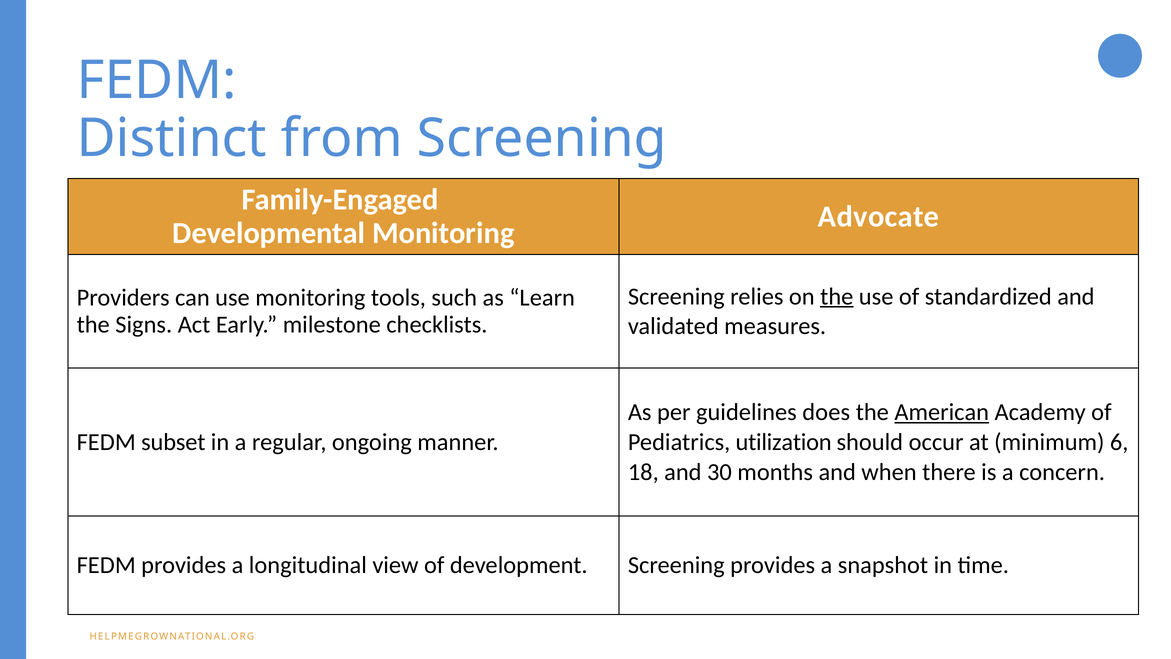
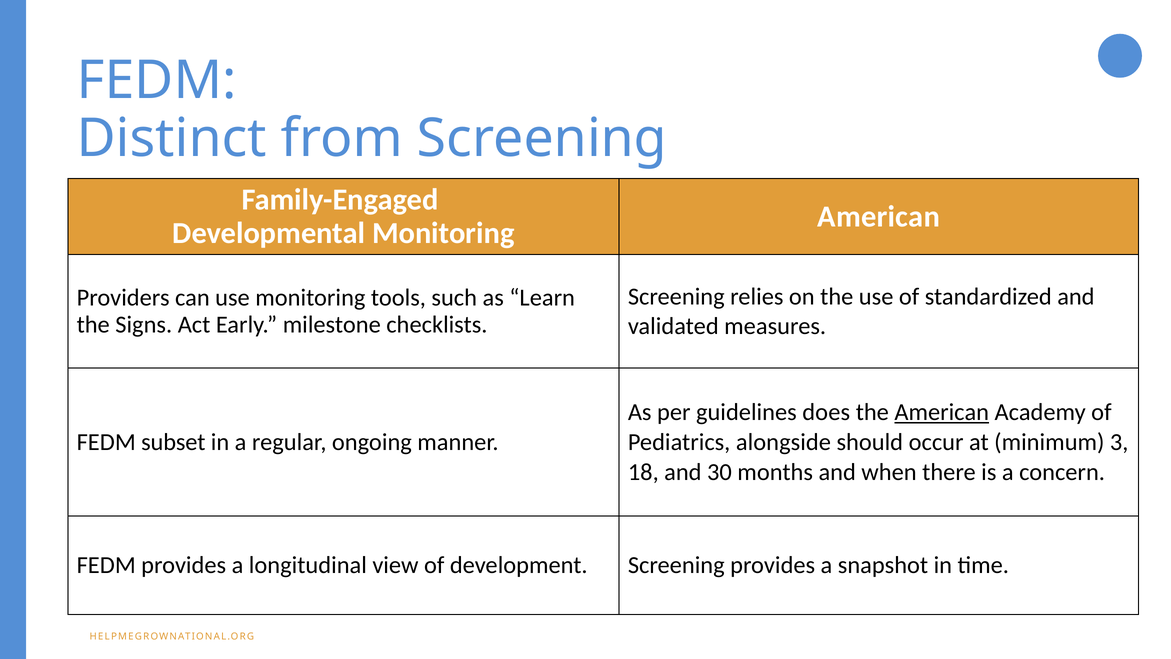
Advocate at (879, 217): Advocate -> American
the at (837, 296) underline: present -> none
utilization: utilization -> alongside
6: 6 -> 3
